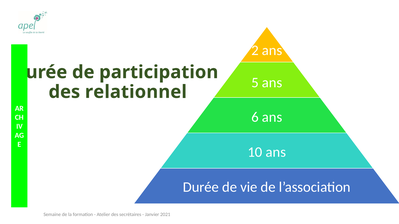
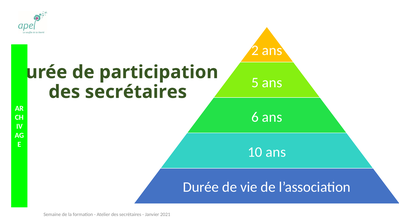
relationnel at (136, 92): relationnel -> secrétaires
